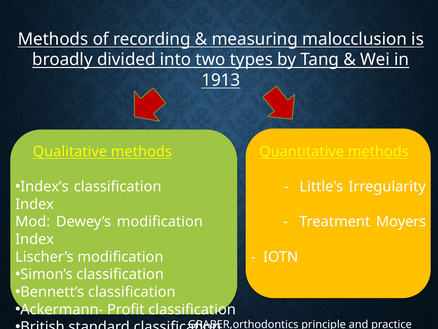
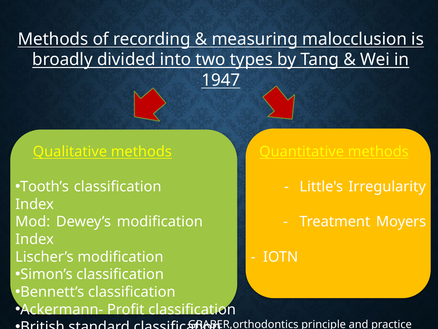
1913: 1913 -> 1947
Index’s: Index’s -> Tooth’s
